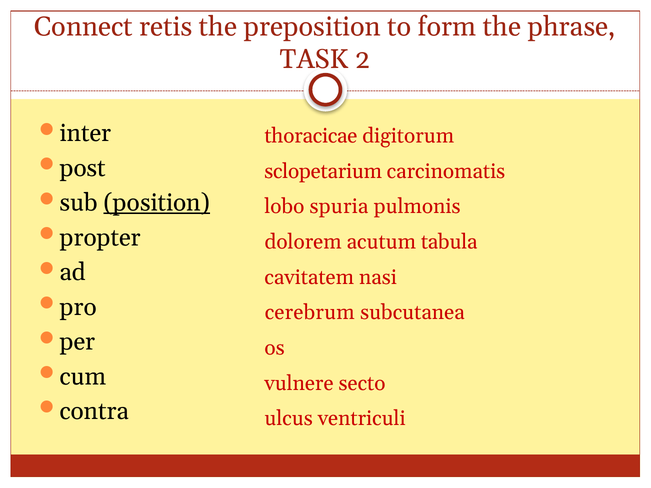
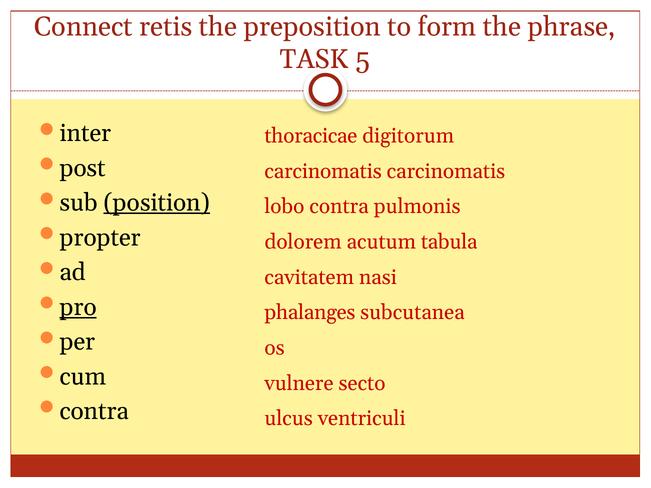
2: 2 -> 5
sclopetarium at (323, 171): sclopetarium -> carcinomatis
lobo spuria: spuria -> contra
pro underline: none -> present
cerebrum: cerebrum -> phalanges
